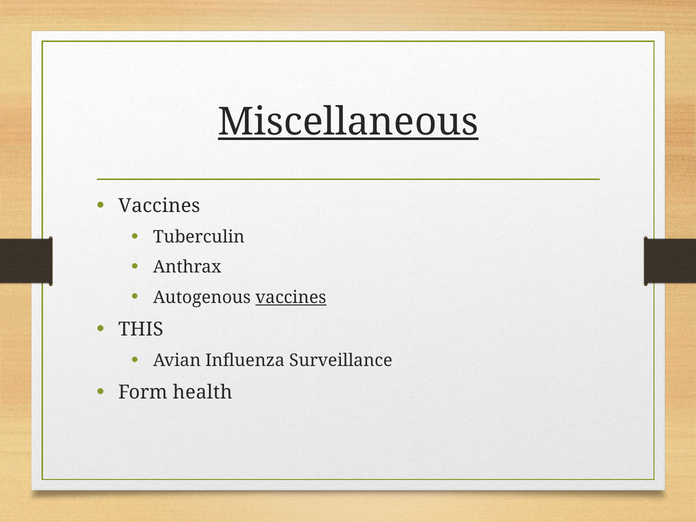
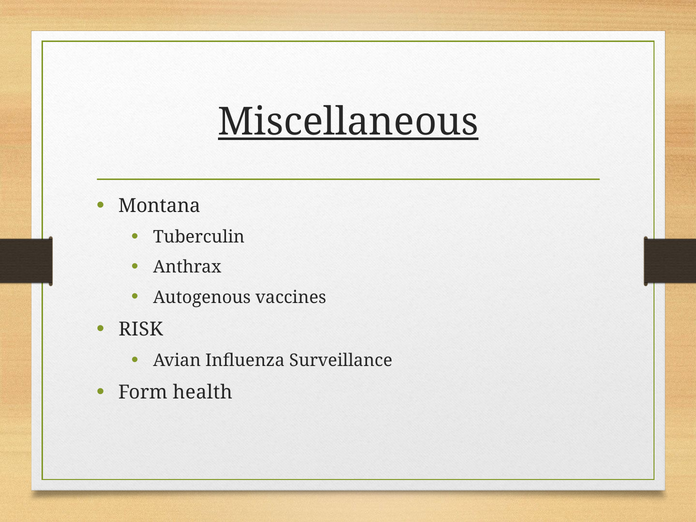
Vaccines at (159, 206): Vaccines -> Montana
vaccines at (291, 297) underline: present -> none
THIS: THIS -> RISK
